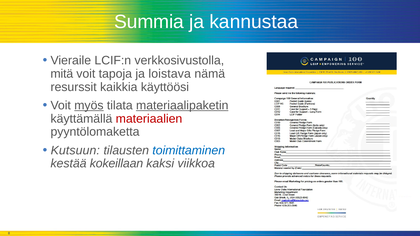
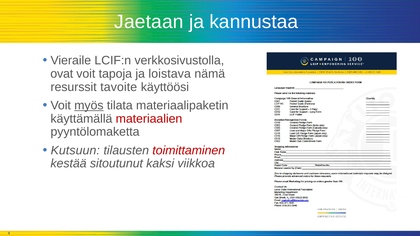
Summia: Summia -> Jaetaan
mitä: mitä -> ovat
kaikkia: kaikkia -> tavoite
materiaalipaketin underline: present -> none
toimittaminen colour: blue -> red
kokeillaan: kokeillaan -> sitoutunut
